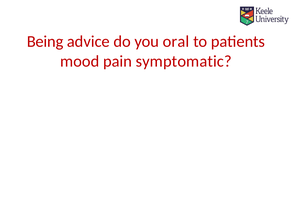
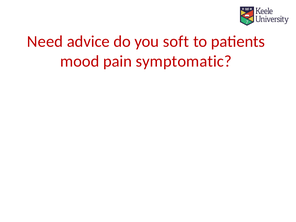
Being: Being -> Need
oral: oral -> soft
